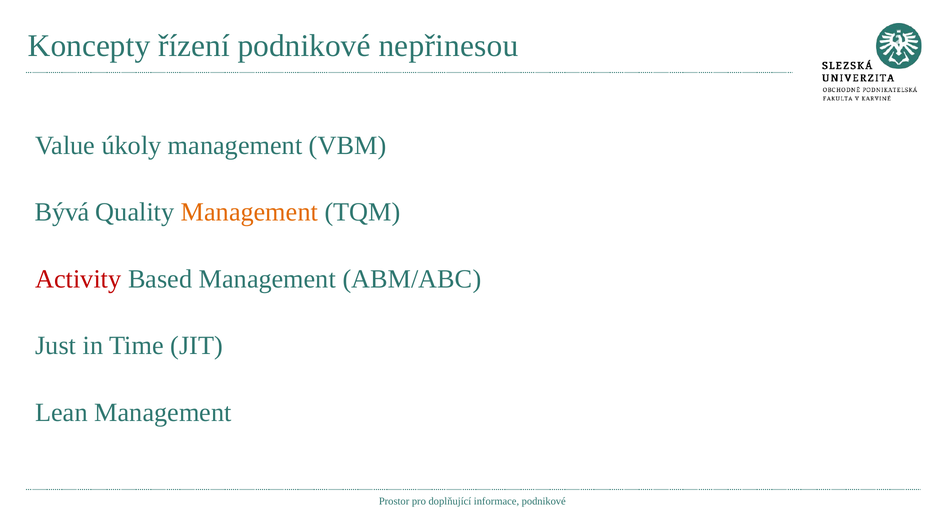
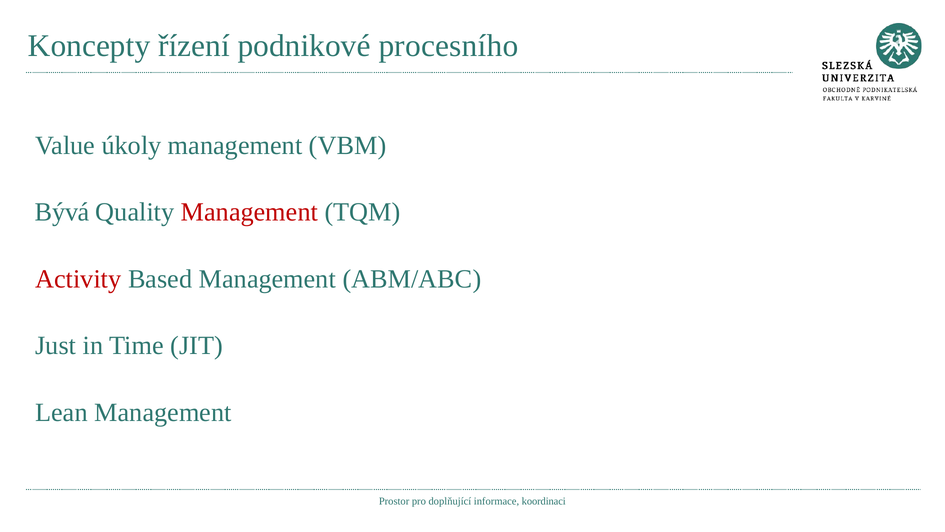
nepřinesou: nepřinesou -> procesního
Management at (249, 212) colour: orange -> red
informace podnikové: podnikové -> koordinaci
